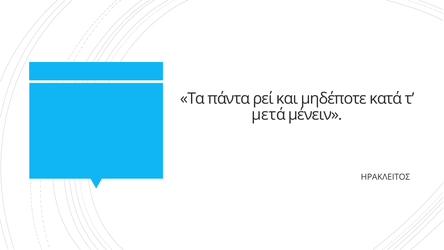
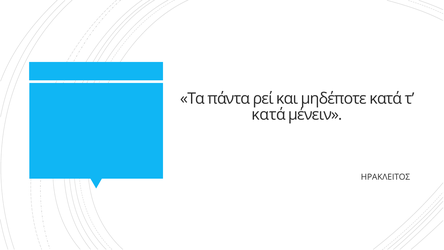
μετά at (269, 114): μετά -> κατά
